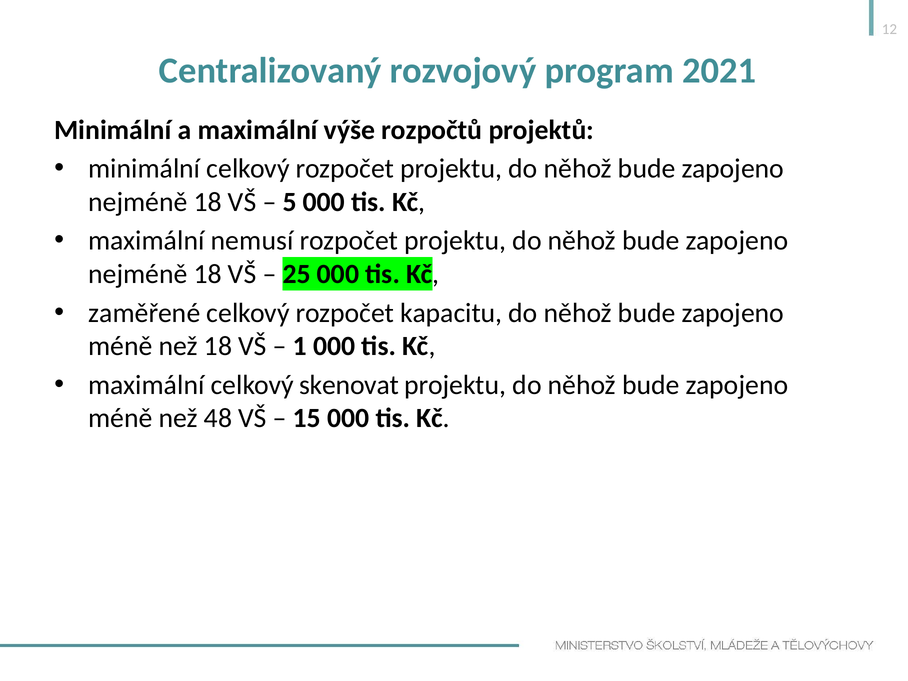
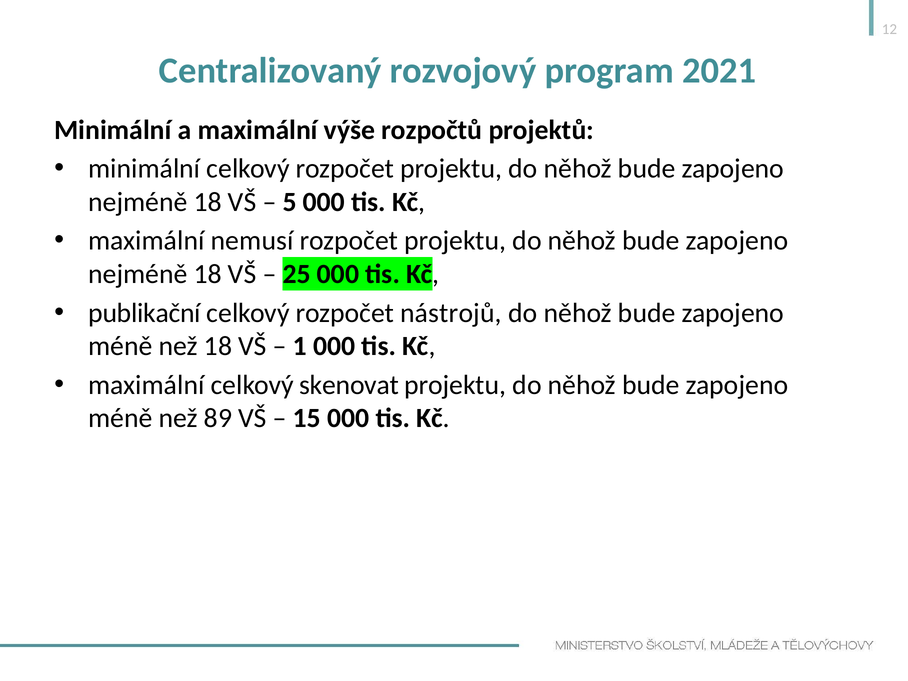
zaměřené: zaměřené -> publikační
kapacitu: kapacitu -> nástrojů
48: 48 -> 89
